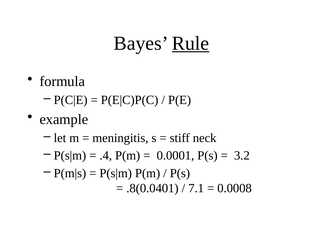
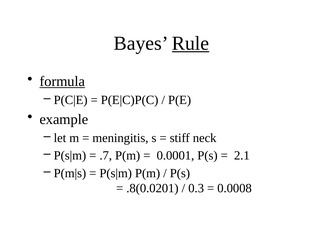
formula underline: none -> present
.4: .4 -> .7
3.2: 3.2 -> 2.1
.8(0.0401: .8(0.0401 -> .8(0.0201
7.1: 7.1 -> 0.3
